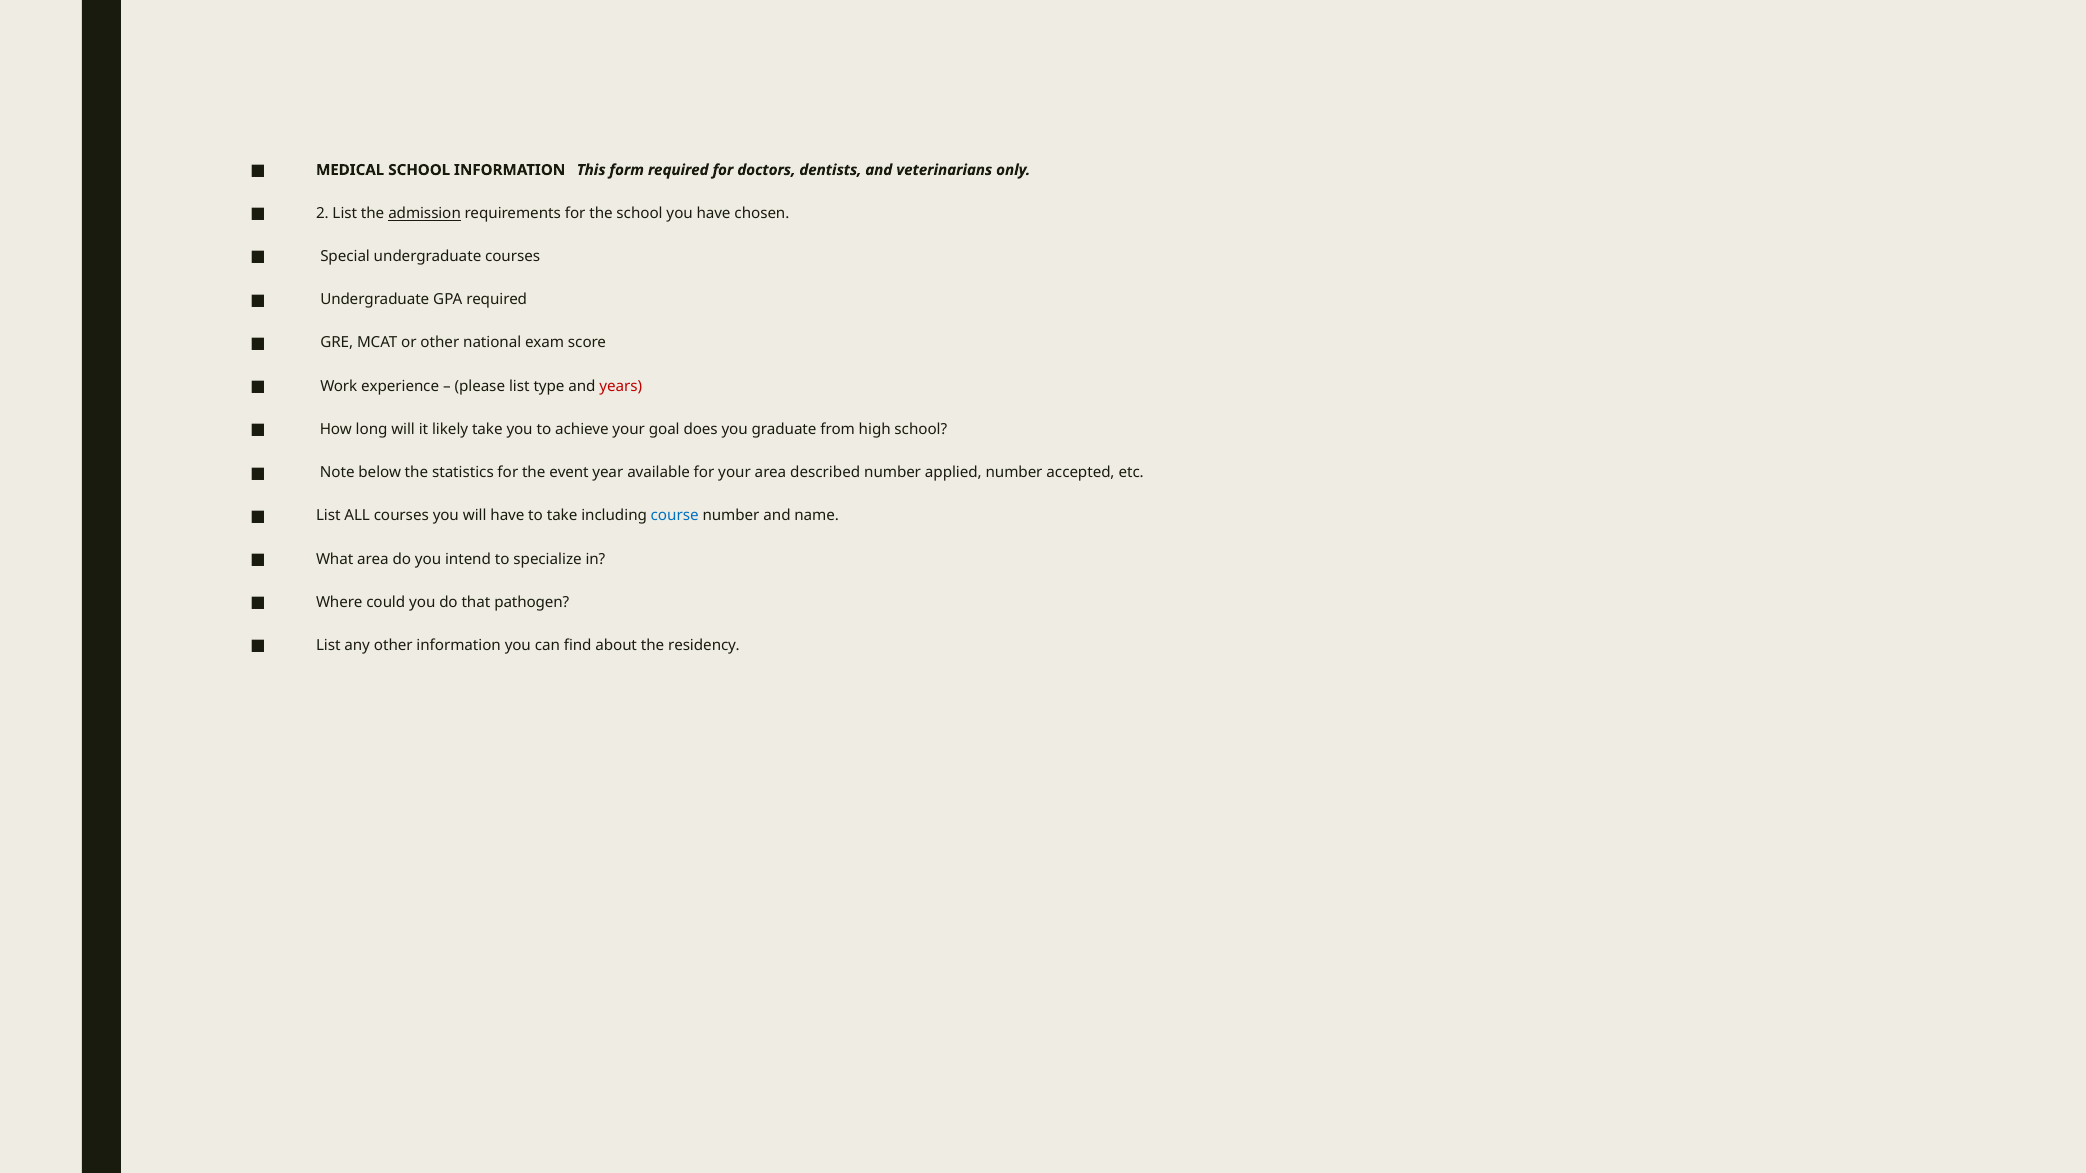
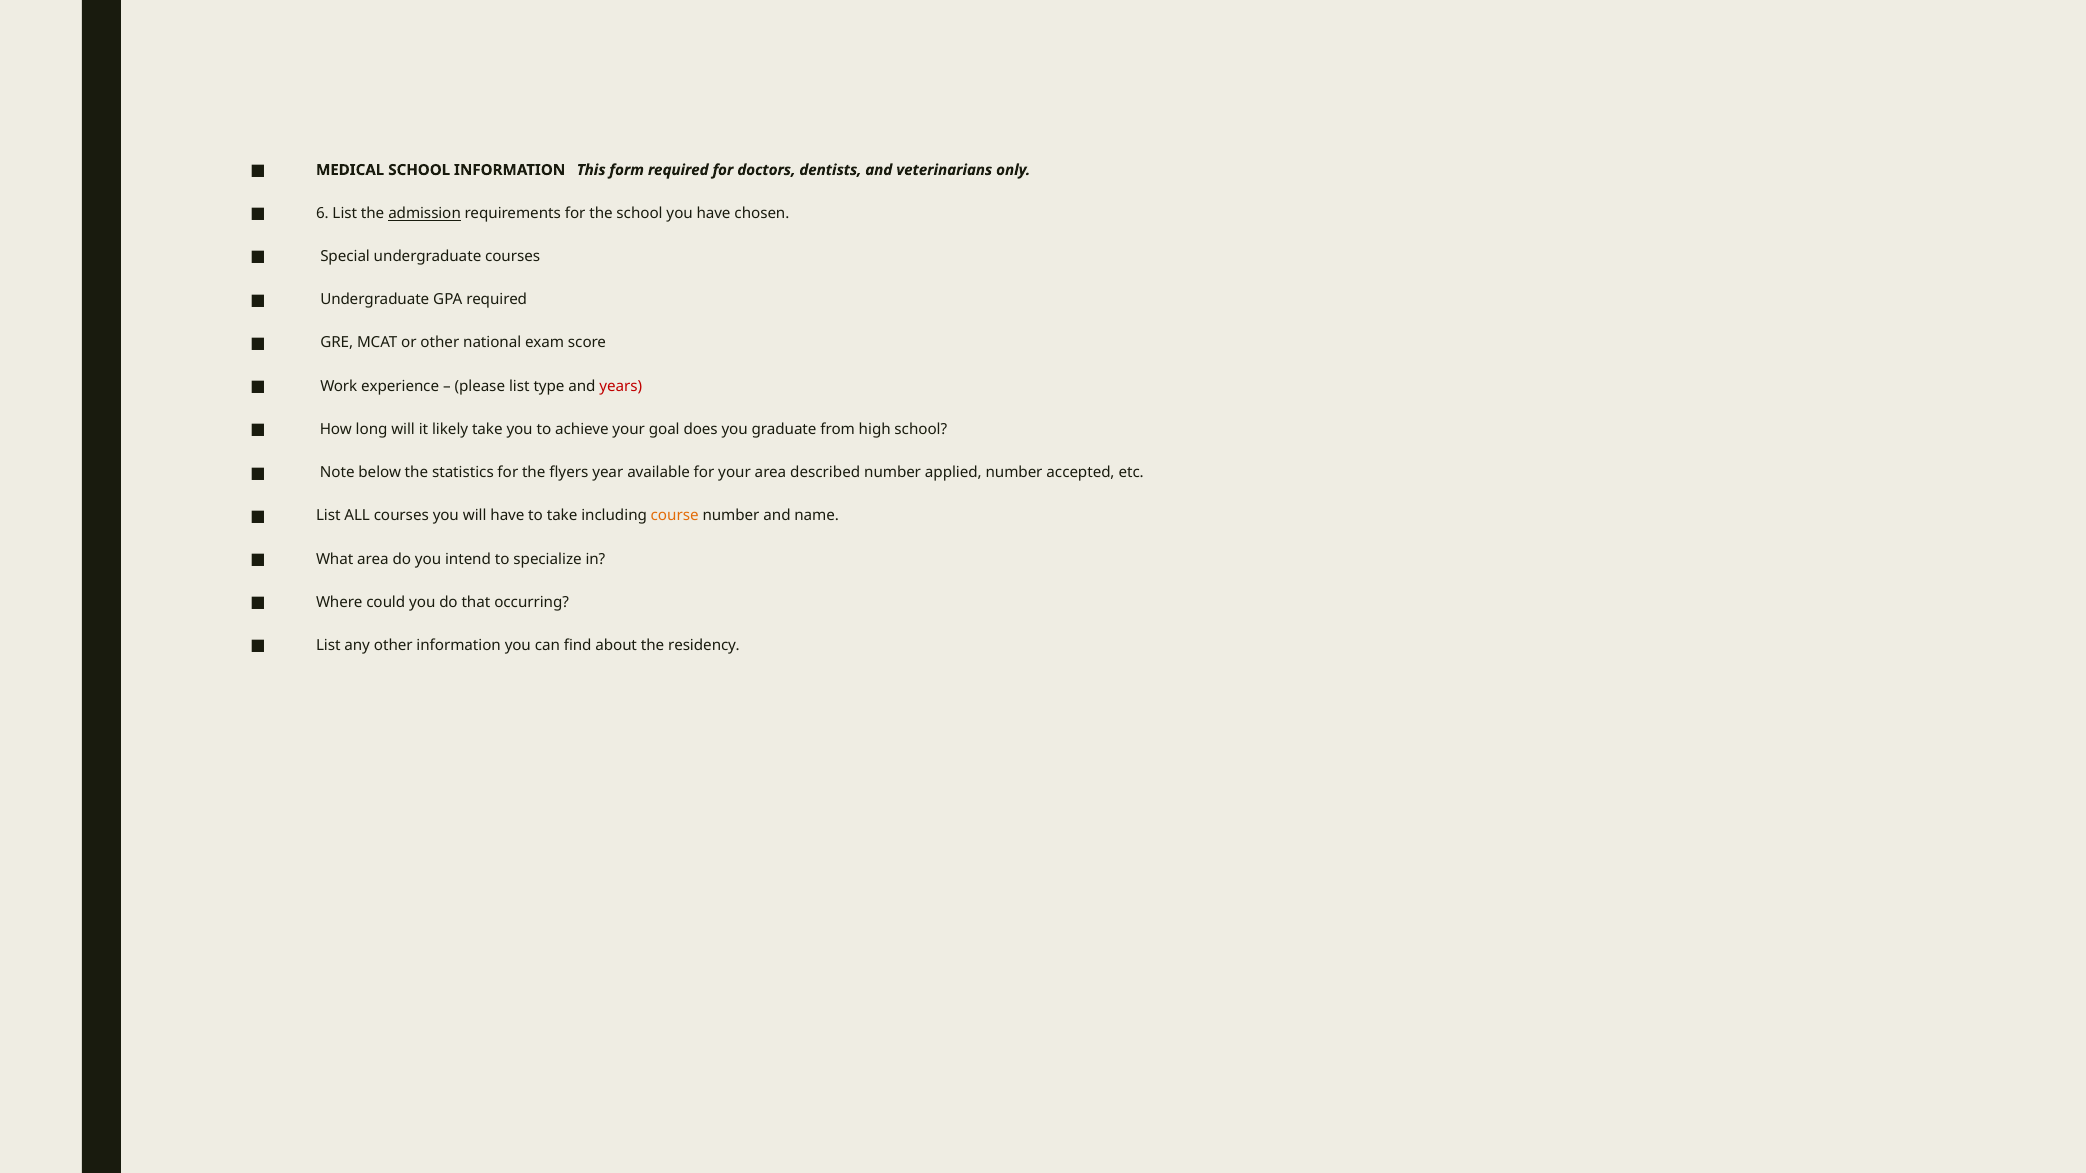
2: 2 -> 6
event: event -> flyers
course colour: blue -> orange
pathogen: pathogen -> occurring
